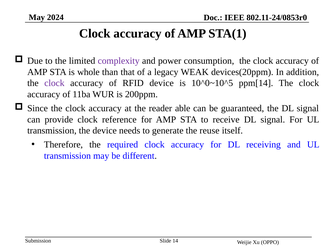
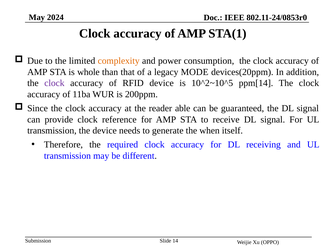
complexity colour: purple -> orange
WEAK: WEAK -> MODE
10^0~10^5: 10^0~10^5 -> 10^2~10^5
reuse: reuse -> when
